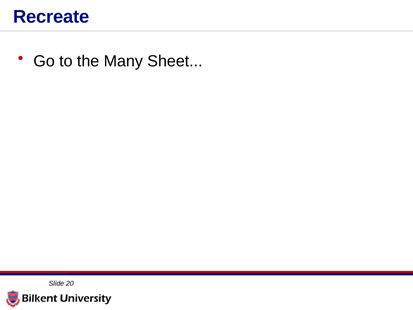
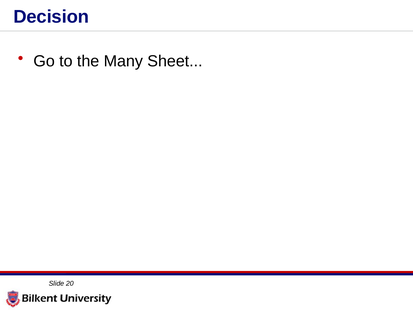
Recreate: Recreate -> Decision
